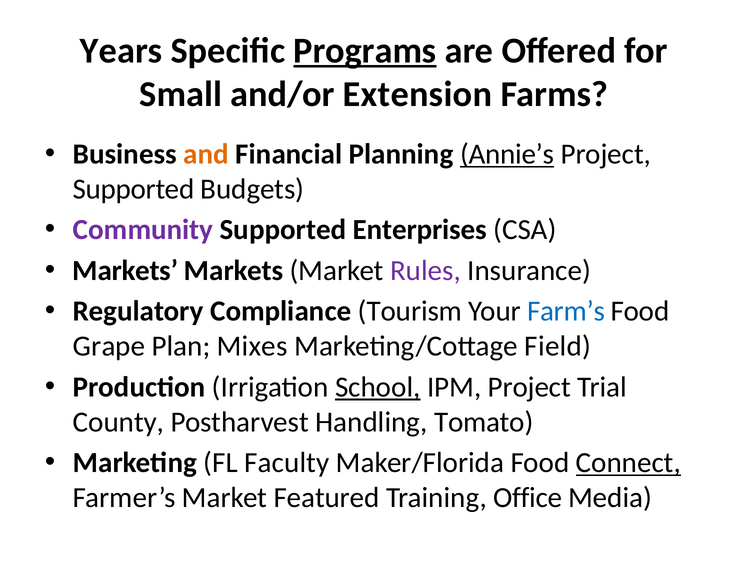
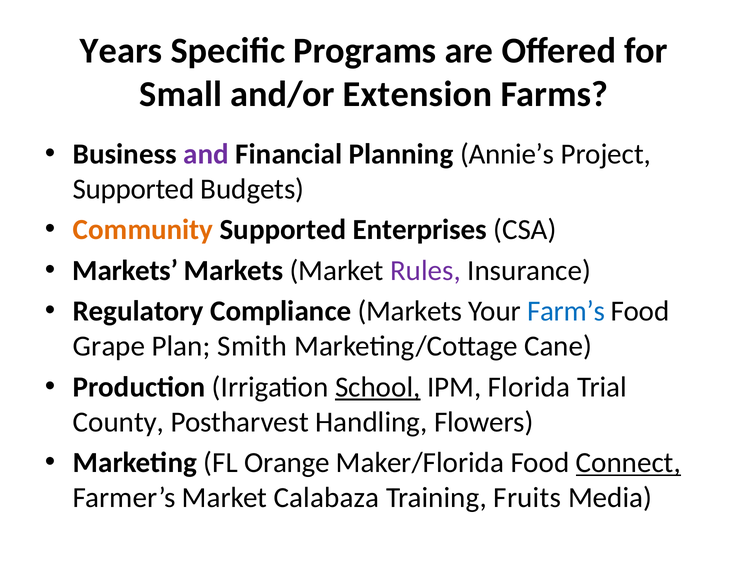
Programs underline: present -> none
and colour: orange -> purple
Annie’s underline: present -> none
Community colour: purple -> orange
Compliance Tourism: Tourism -> Markets
Mixes: Mixes -> Smith
Field: Field -> Cane
IPM Project: Project -> Florida
Tomato: Tomato -> Flowers
Faculty: Faculty -> Orange
Featured: Featured -> Calabaza
Office: Office -> Fruits
